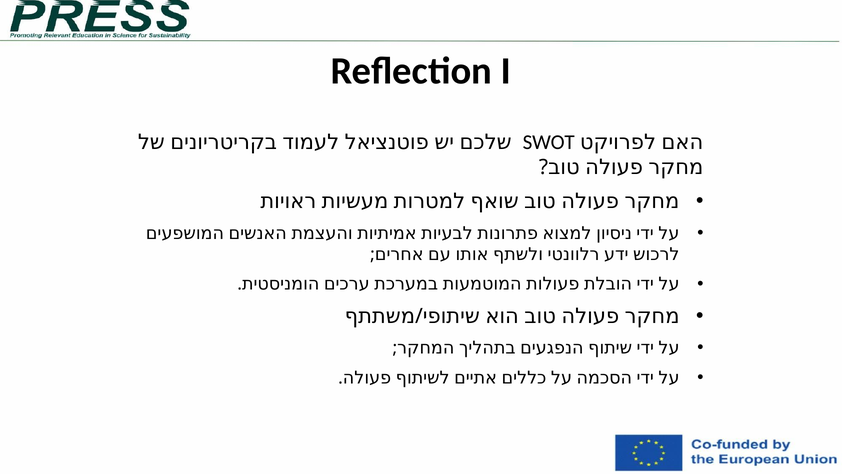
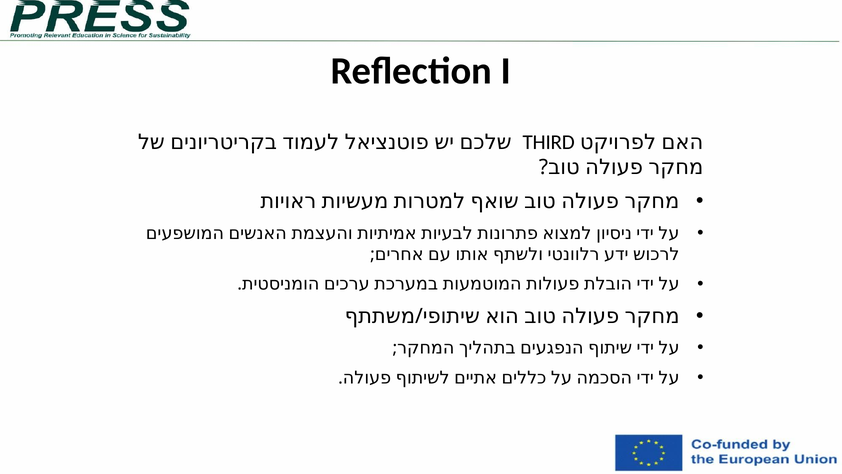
SWOT: SWOT -> THIRD
